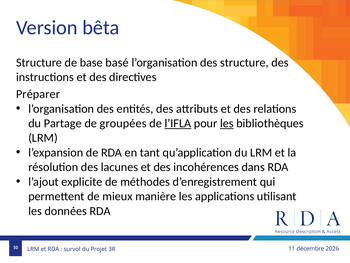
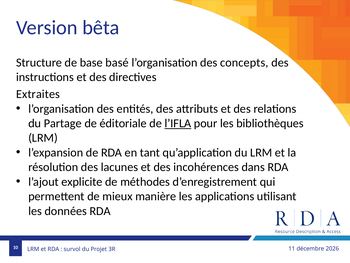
des structure: structure -> concepts
Préparer: Préparer -> Extraites
groupées: groupées -> éditoriale
les at (227, 123) underline: present -> none
